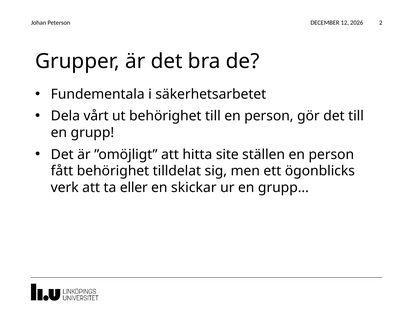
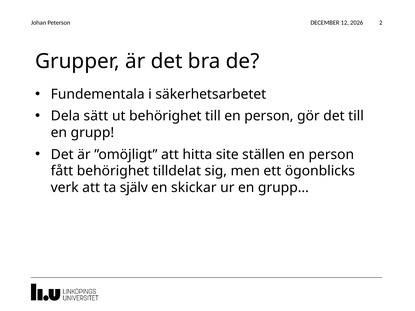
vårt: vårt -> sätt
eller: eller -> själv
